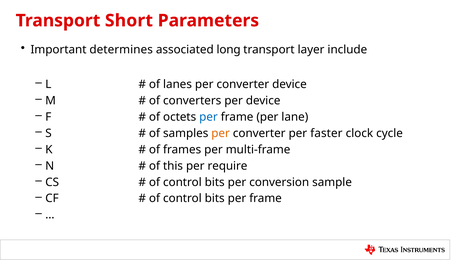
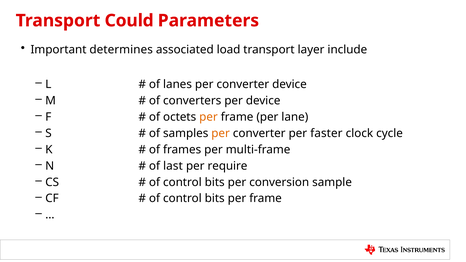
Short: Short -> Could
long: long -> load
per at (208, 117) colour: blue -> orange
this: this -> last
